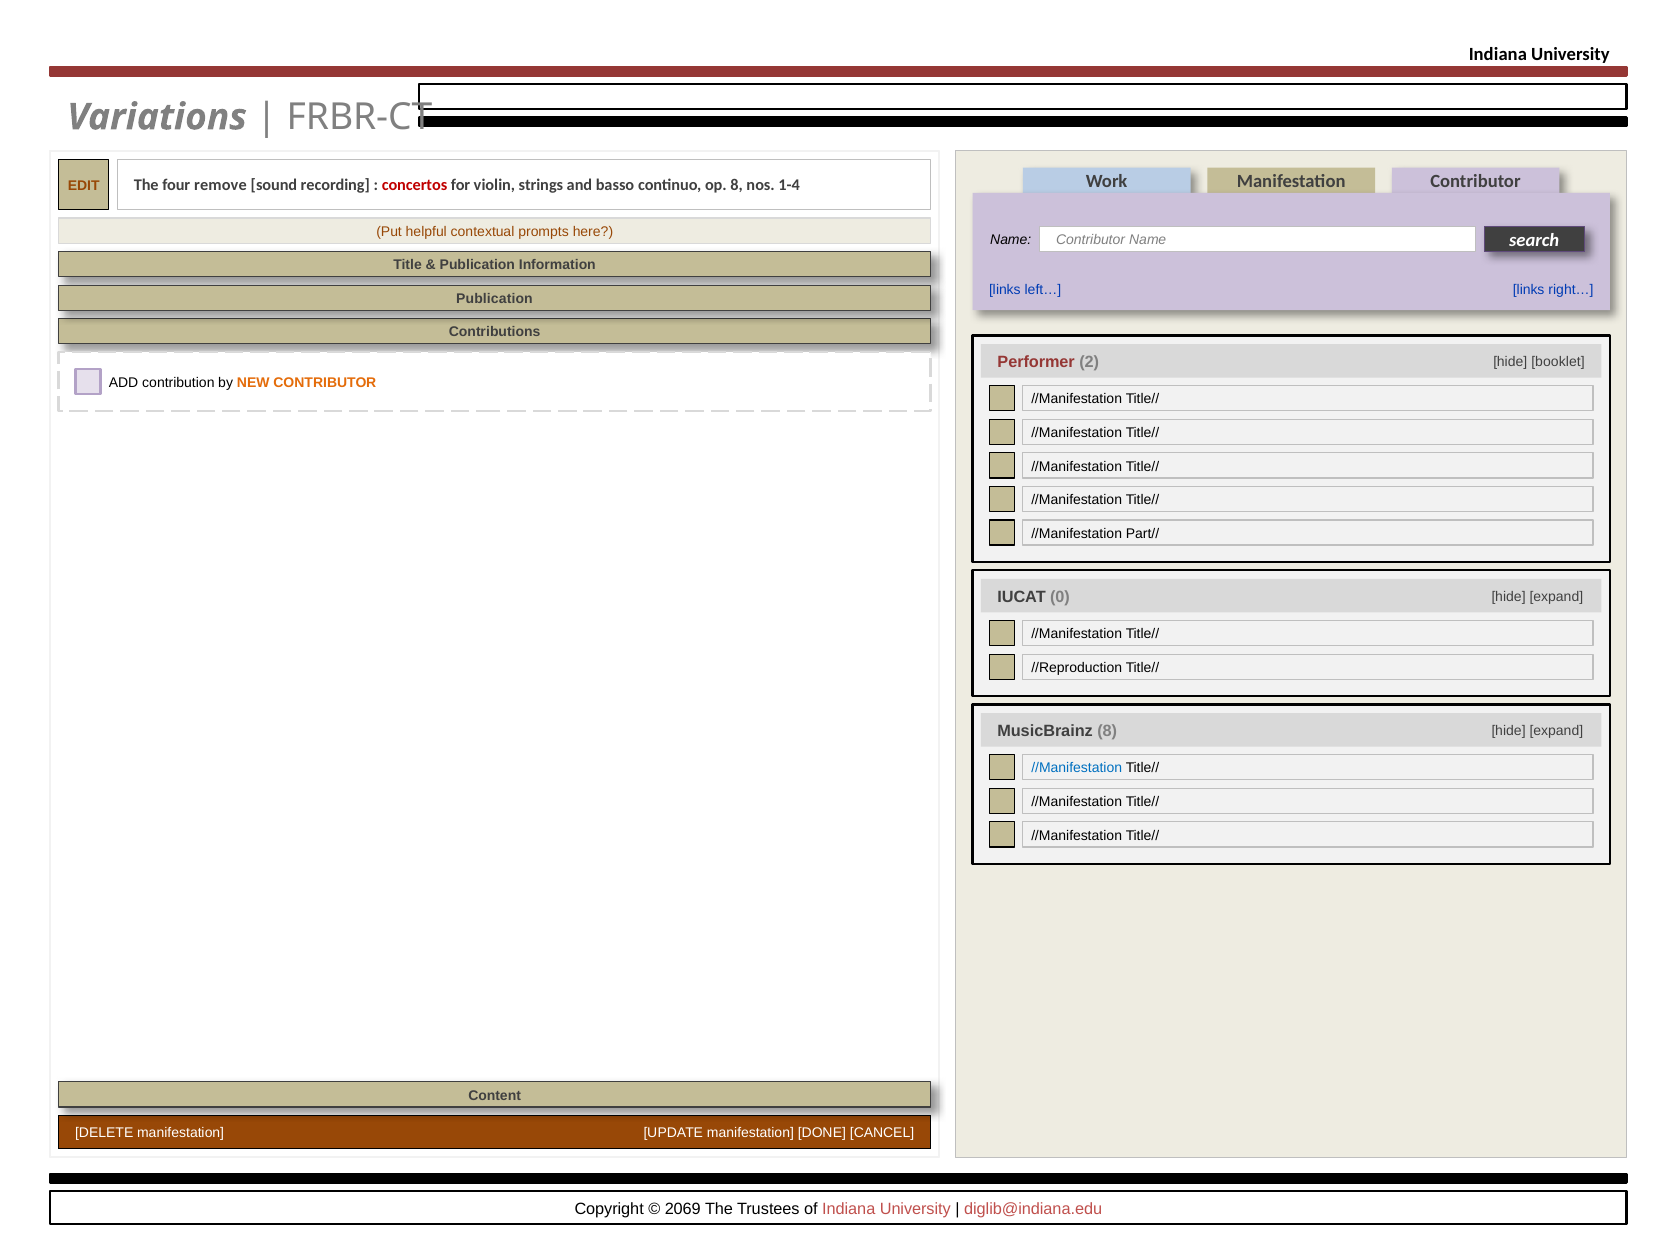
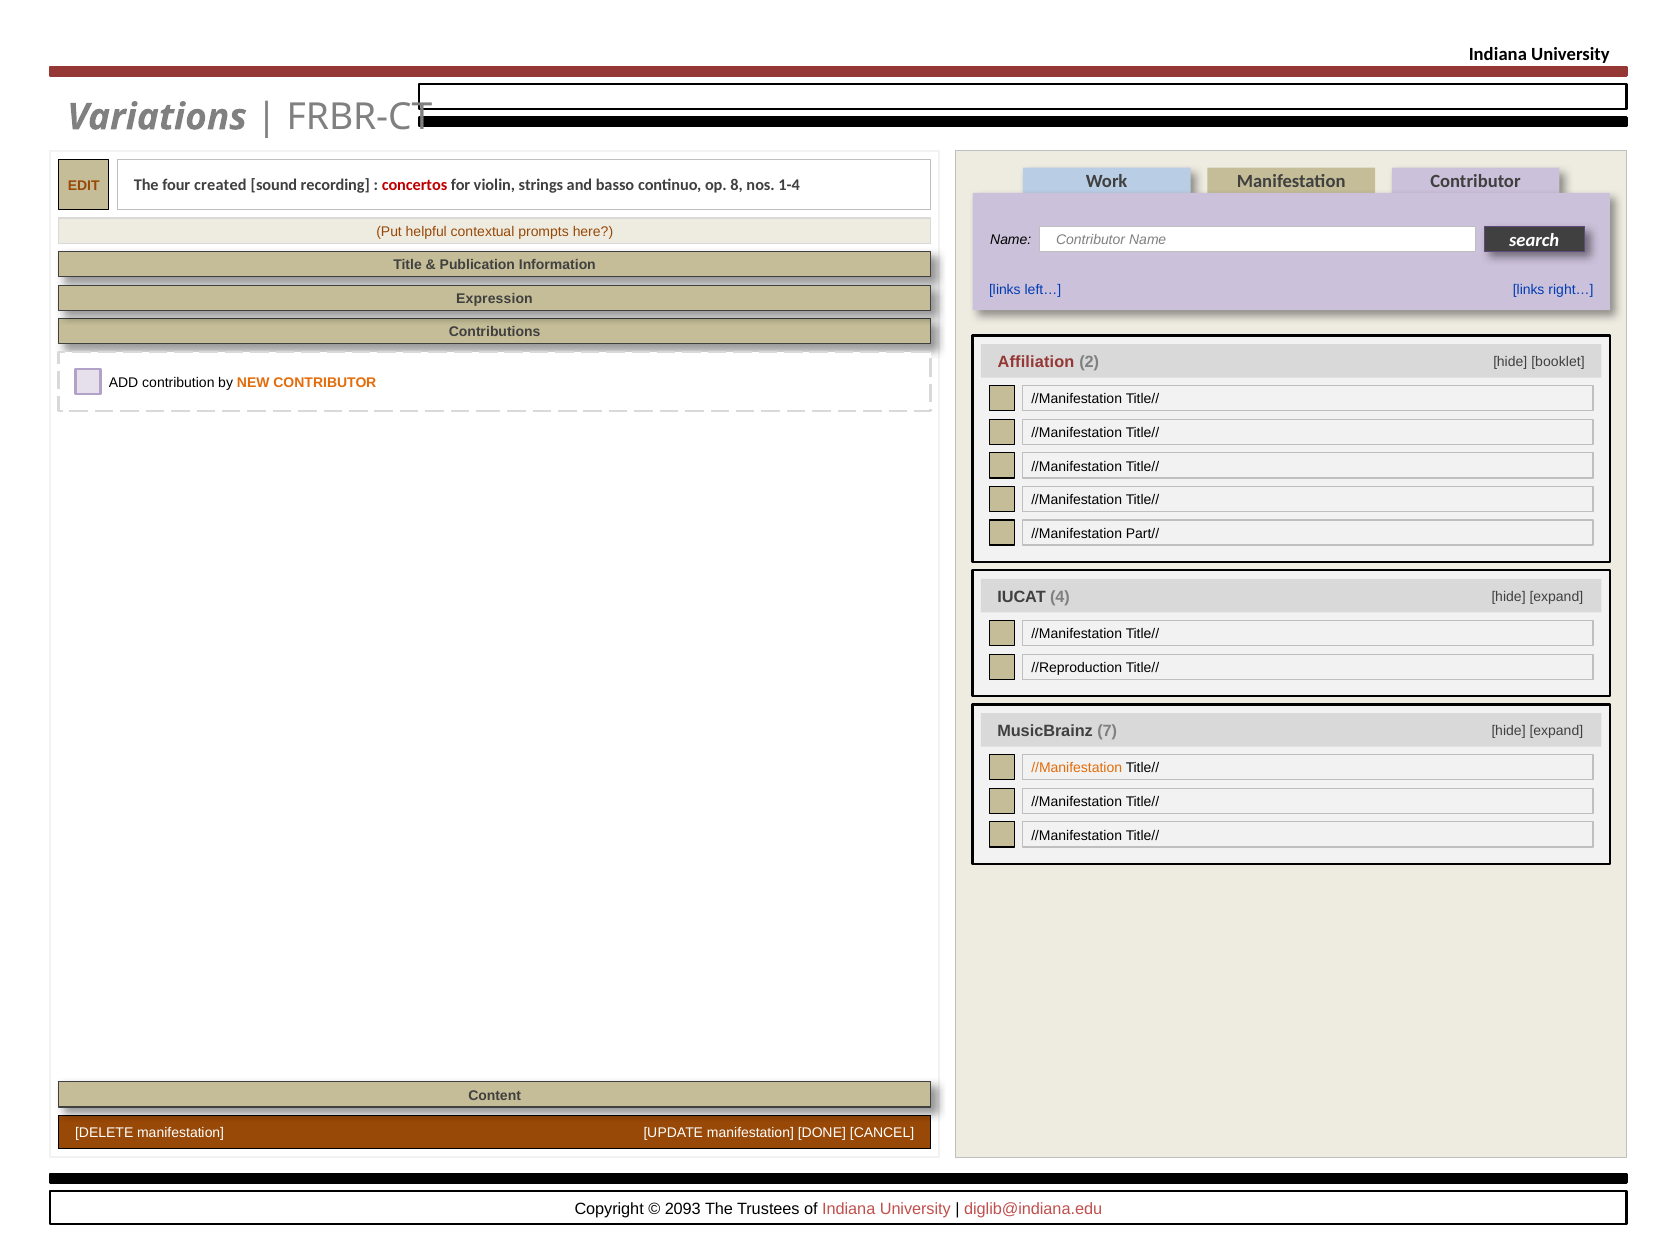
remove: remove -> created
Publication at (494, 299): Publication -> Expression
Performer: Performer -> Affiliation
0: 0 -> 4
MusicBrainz 8: 8 -> 7
//Manifestation at (1077, 768) colour: blue -> orange
2069: 2069 -> 2093
